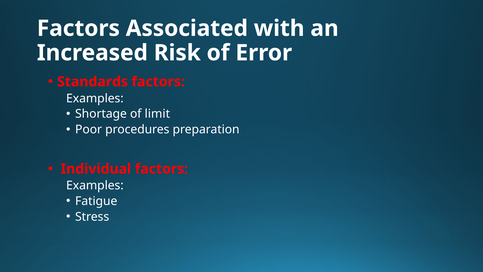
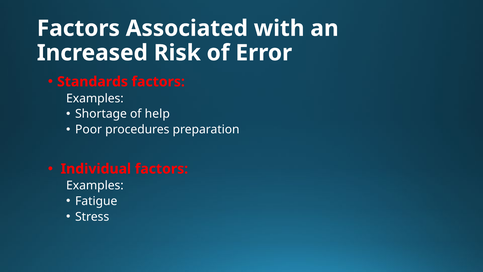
limit: limit -> help
